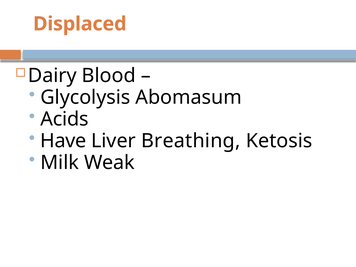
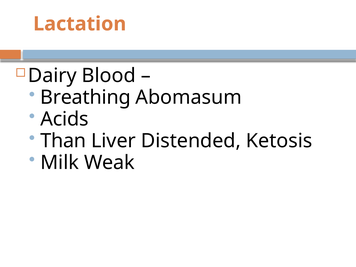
Displaced: Displaced -> Lactation
Glycolysis: Glycolysis -> Breathing
Have: Have -> Than
Breathing: Breathing -> Distended
